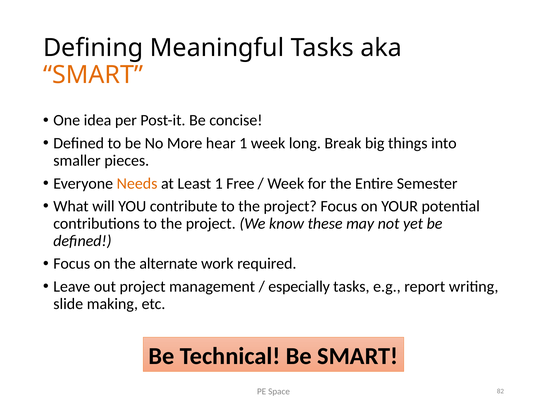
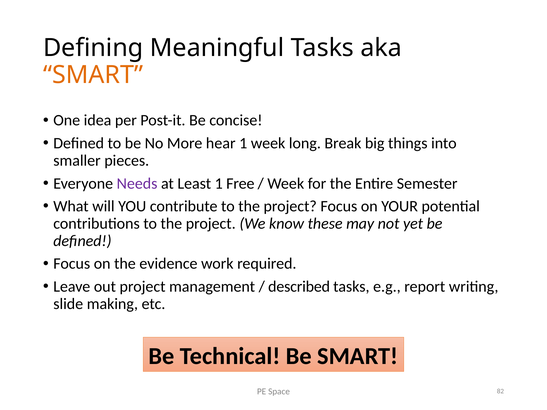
Needs colour: orange -> purple
alternate: alternate -> evidence
especially: especially -> described
